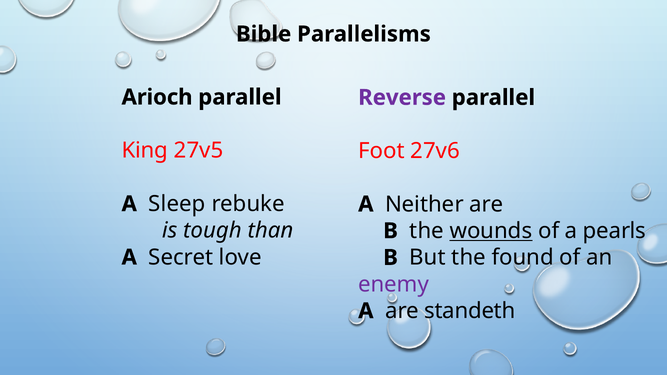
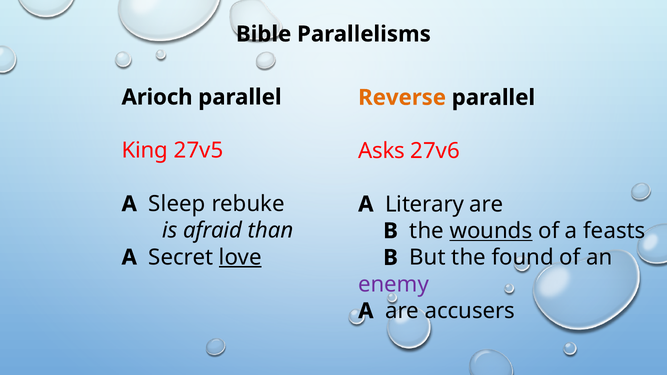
Reverse colour: purple -> orange
Foot: Foot -> Asks
Neither: Neither -> Literary
tough: tough -> afraid
pearls: pearls -> feasts
love underline: none -> present
standeth: standeth -> accusers
